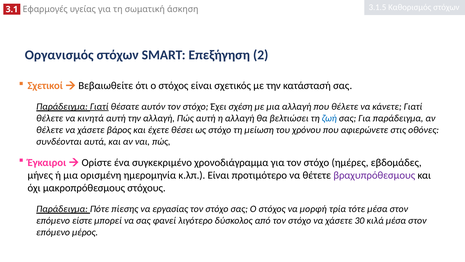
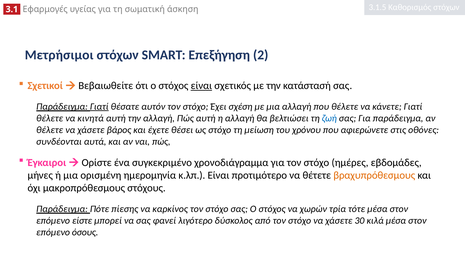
Οργανισμός: Οργανισμός -> Μετρήσιμοι
είναι at (201, 86) underline: none -> present
βραχυπρόθεσμους colour: purple -> orange
εργασίας: εργασίας -> καρκίνος
μορφή: μορφή -> χωρών
μέρος: μέρος -> όσους
